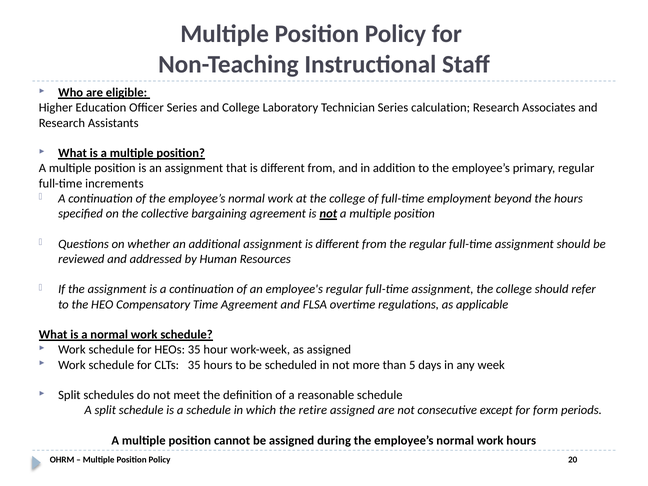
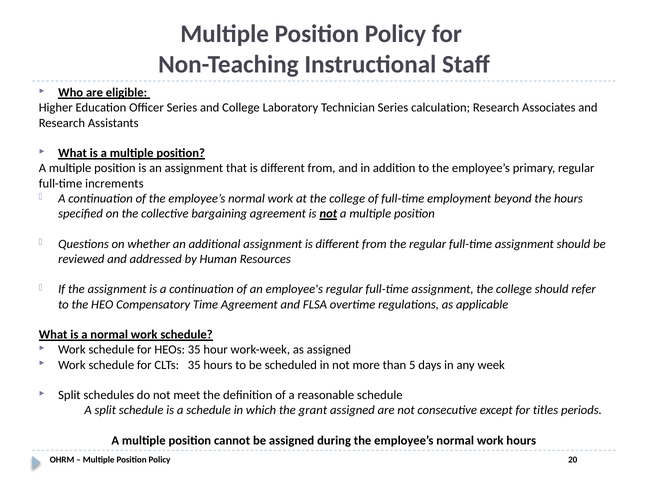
retire: retire -> grant
form: form -> titles
